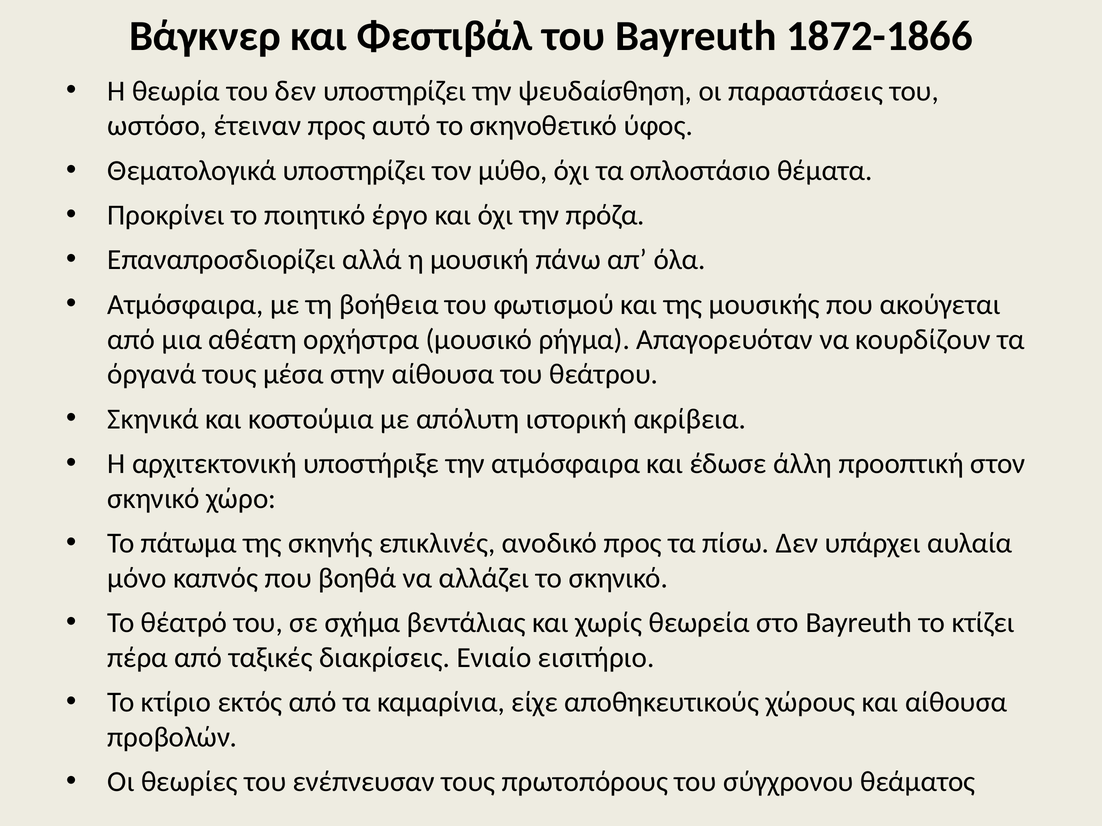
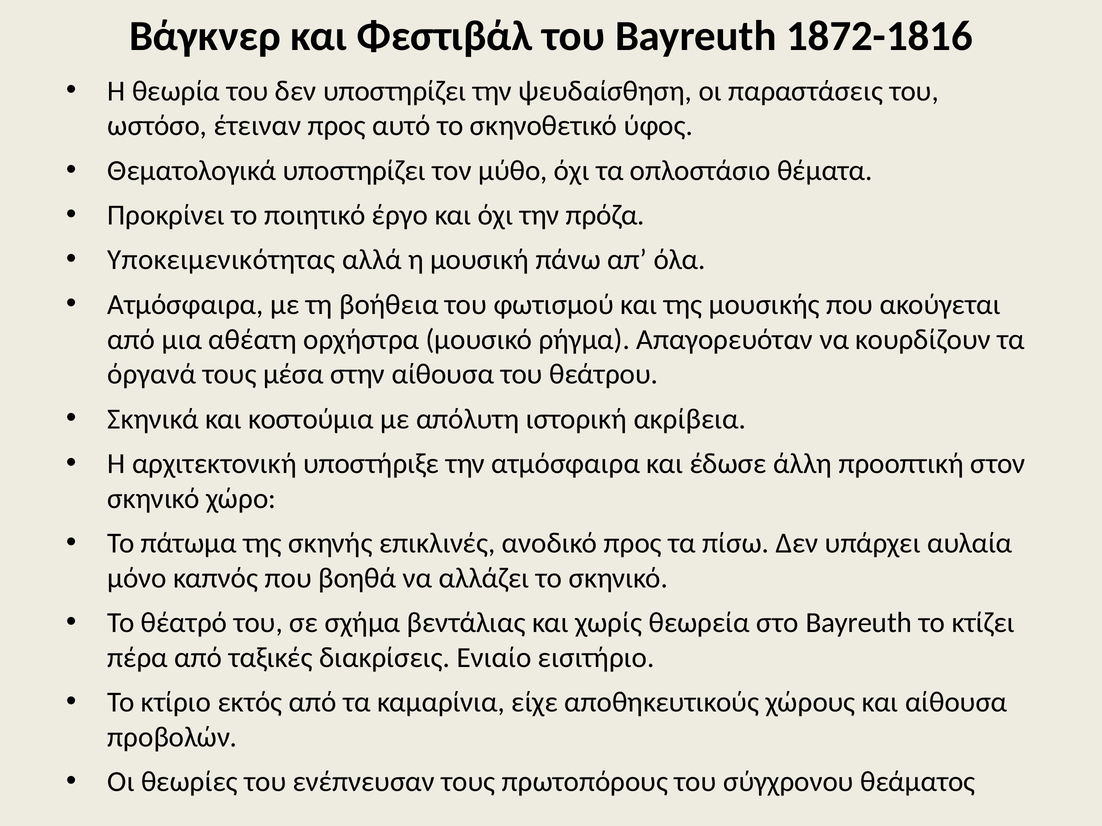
1872-1866: 1872-1866 -> 1872-1816
Επαναπροσδιορίζει: Επαναπροσδιορίζει -> Υποκειμενικότητας
